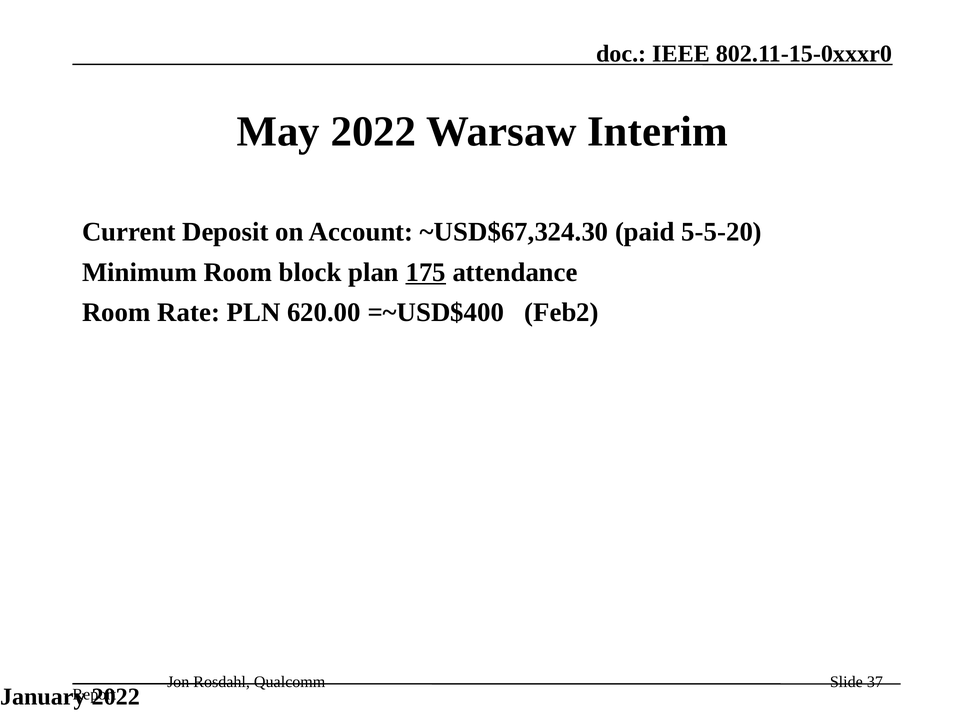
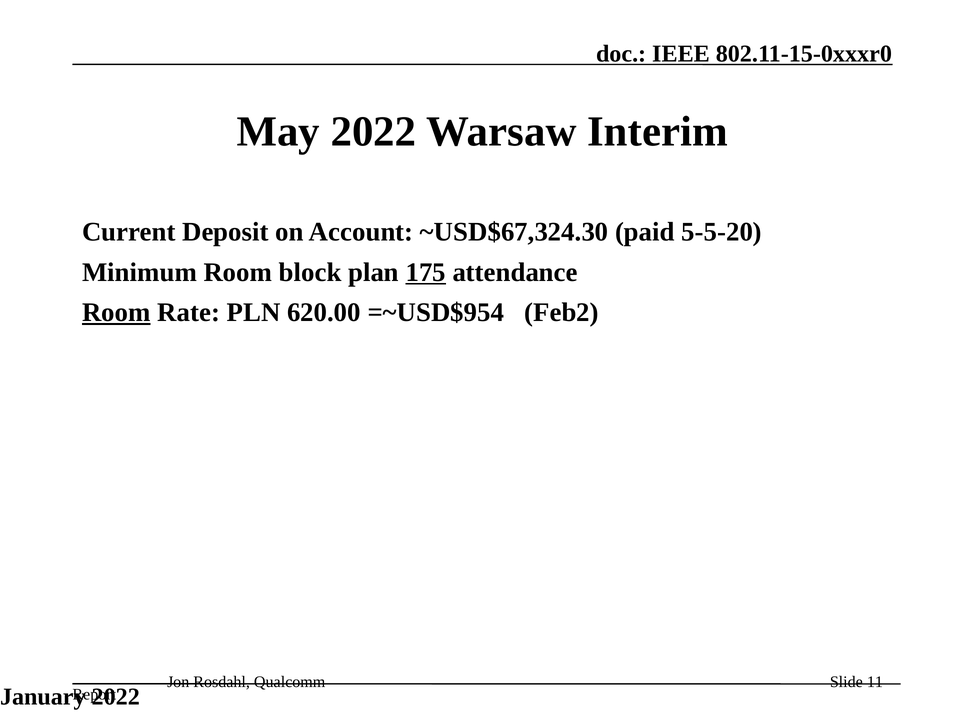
Room at (116, 312) underline: none -> present
=~USD$400: =~USD$400 -> =~USD$954
37: 37 -> 11
